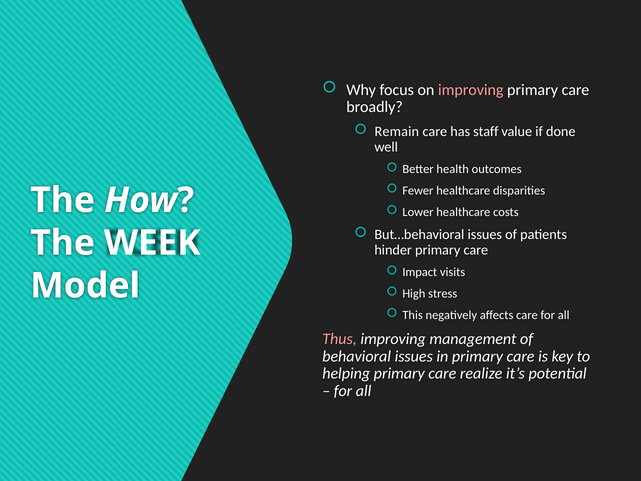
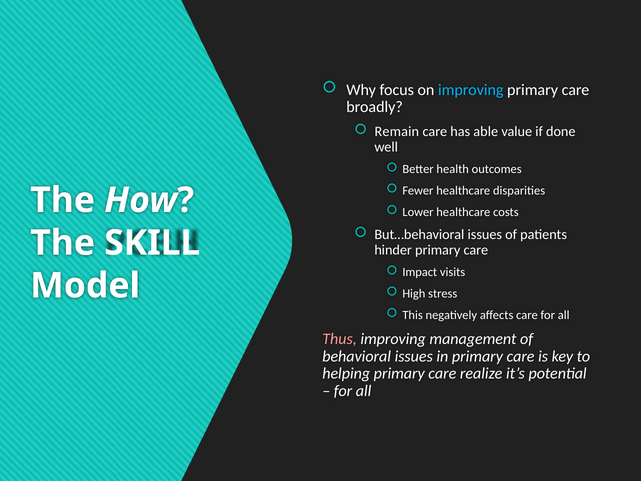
improving at (471, 90) colour: pink -> light blue
staff: staff -> able
WEEK: WEEK -> SKILL
